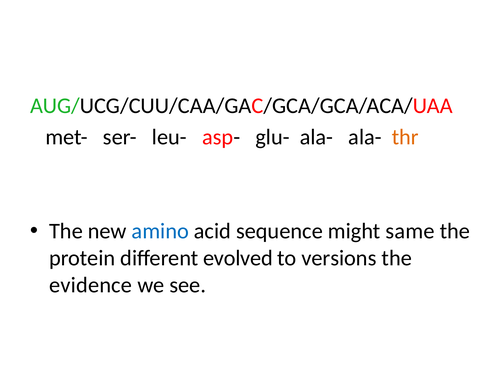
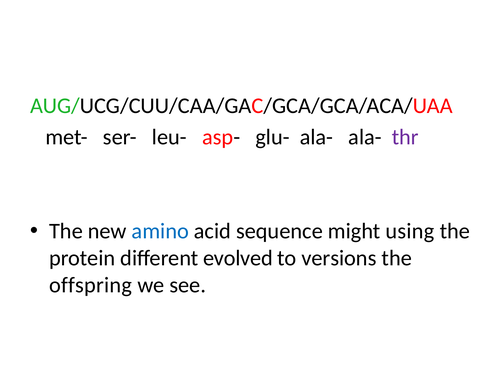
thr colour: orange -> purple
same: same -> using
evidence: evidence -> offspring
